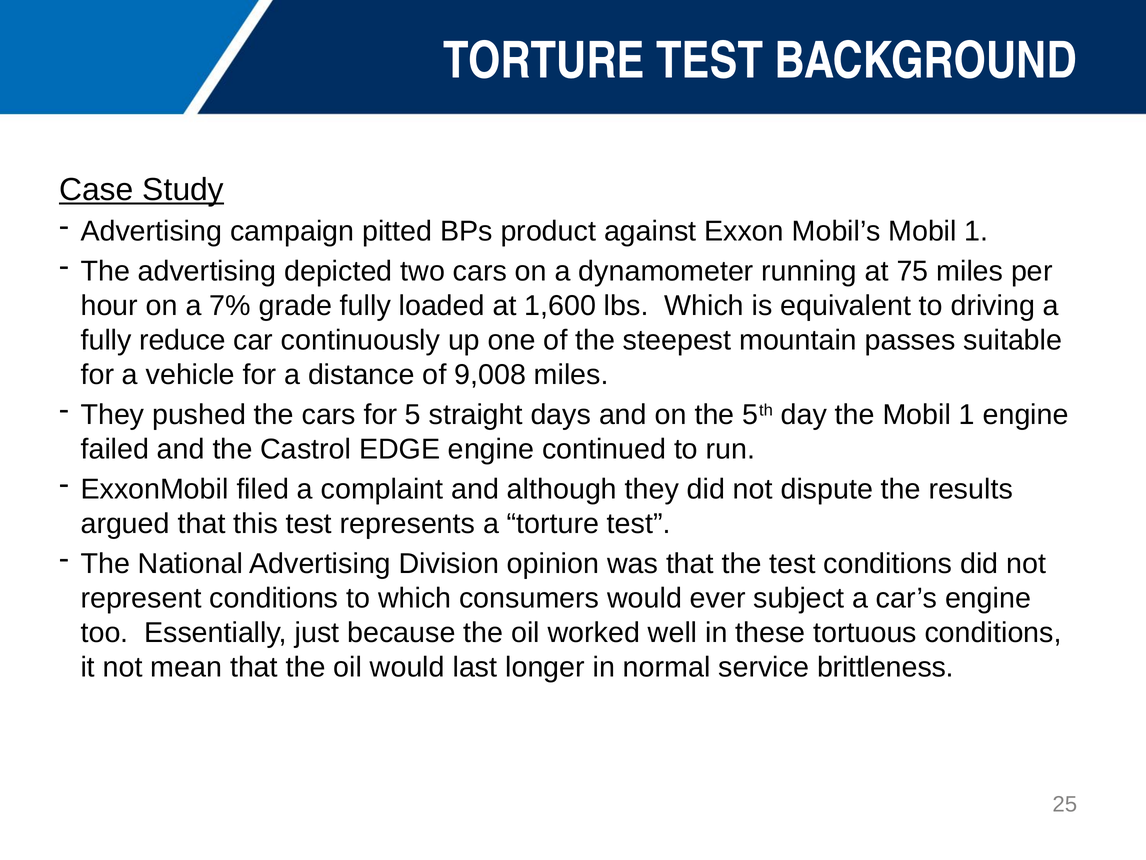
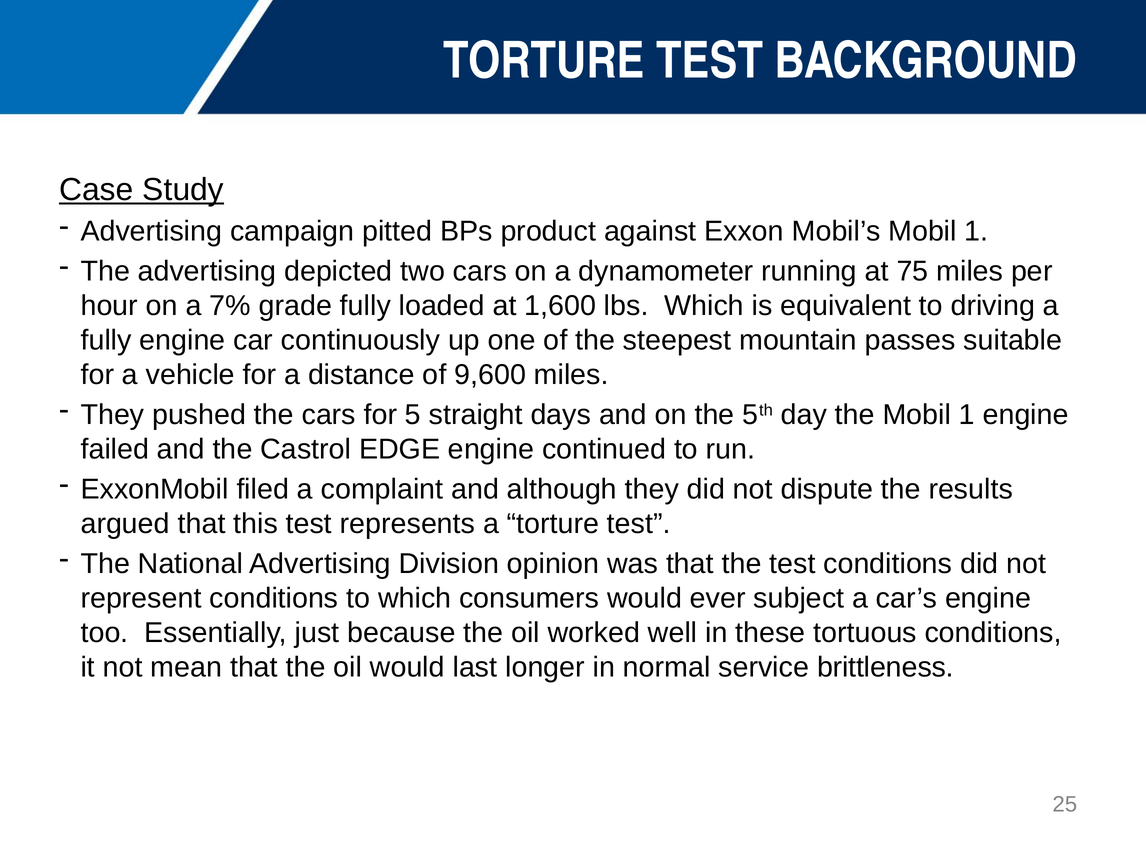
fully reduce: reduce -> engine
9,008: 9,008 -> 9,600
